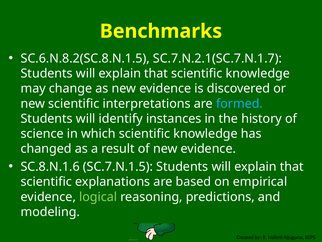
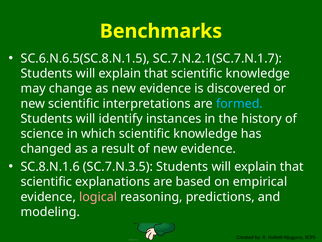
SC.6.N.8.2(SC.8.N.1.5: SC.6.N.8.2(SC.8.N.1.5 -> SC.6.N.6.5(SC.8.N.1.5
SC.7.N.1.5: SC.7.N.1.5 -> SC.7.N.3.5
logical colour: light green -> pink
